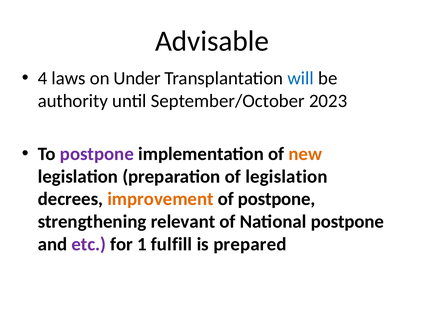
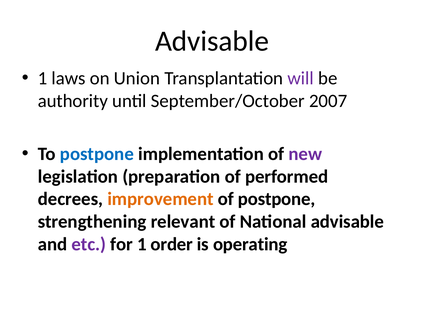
4 at (43, 78): 4 -> 1
Under: Under -> Union
will colour: blue -> purple
2023: 2023 -> 2007
postpone at (97, 154) colour: purple -> blue
new colour: orange -> purple
of legislation: legislation -> performed
National postpone: postpone -> advisable
fulfill: fulfill -> order
prepared: prepared -> operating
